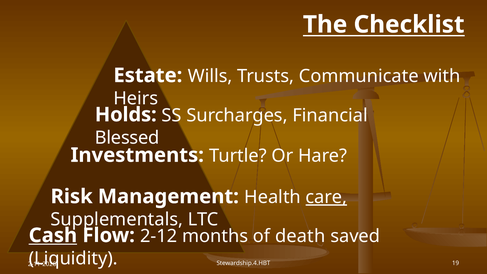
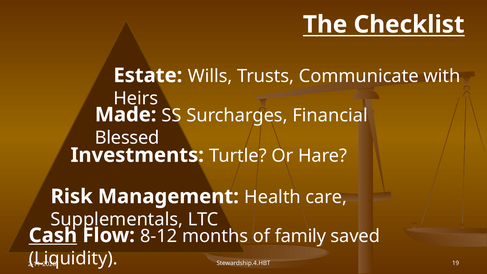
Holds: Holds -> Made
care underline: present -> none
2-12: 2-12 -> 8-12
death: death -> family
